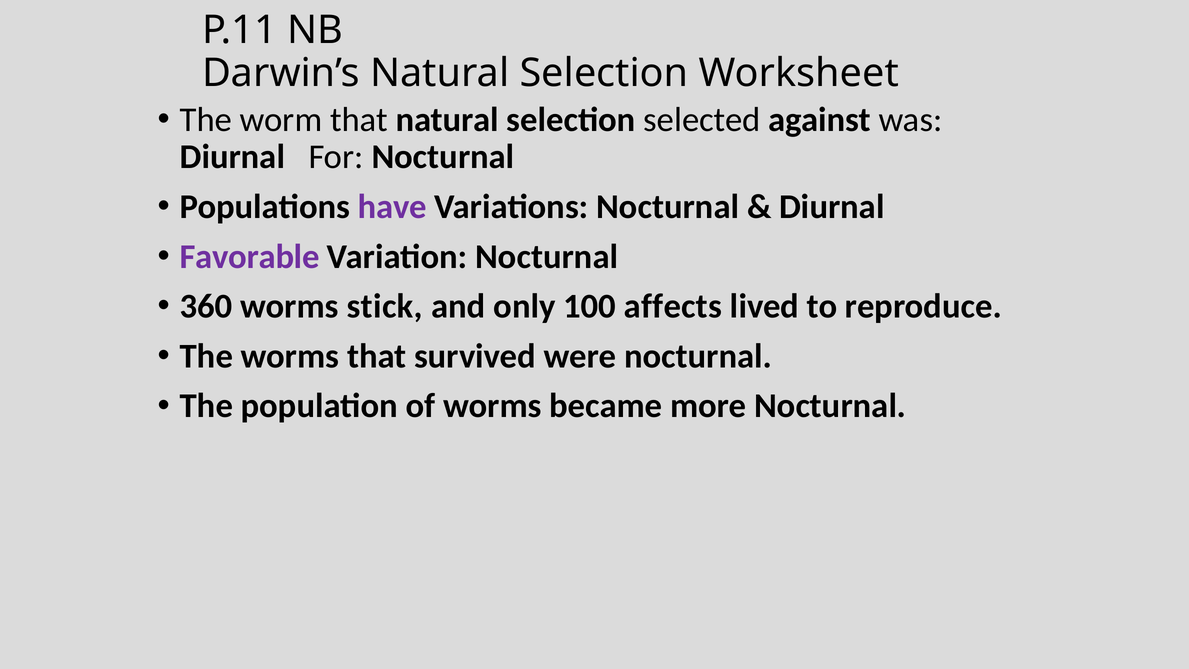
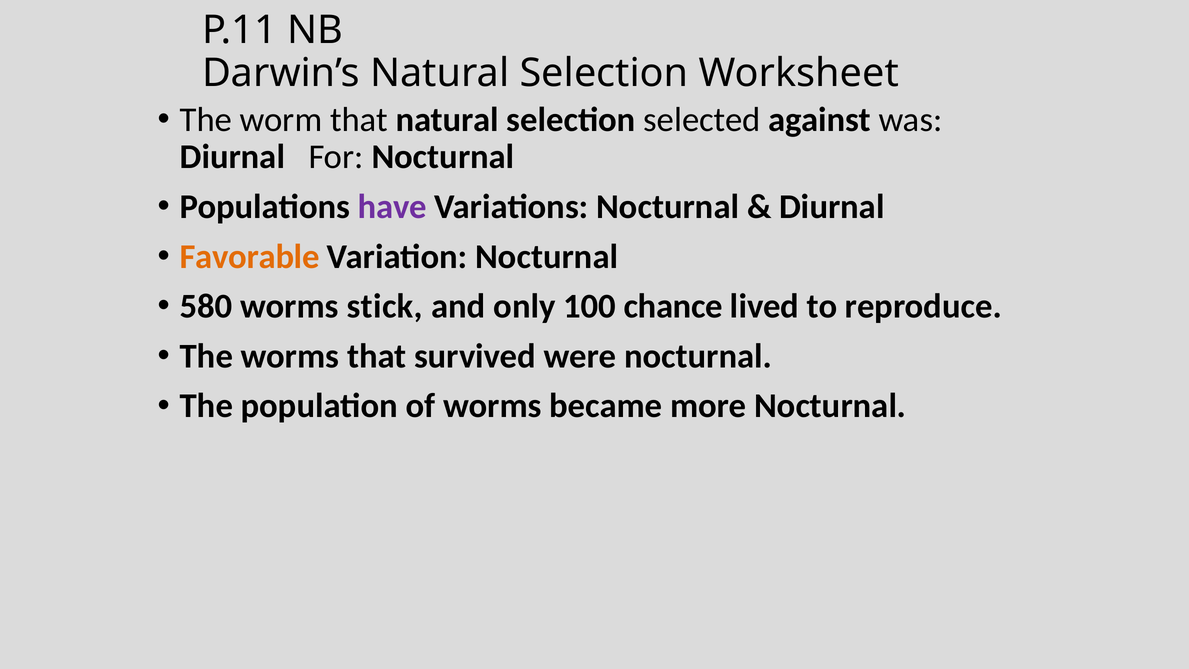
Favorable colour: purple -> orange
360: 360 -> 580
affects: affects -> chance
